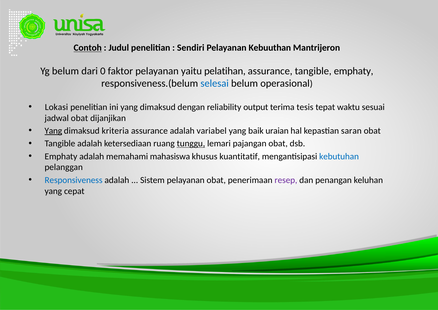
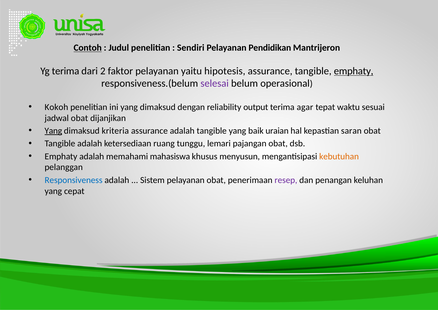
Kebuuthan: Kebuuthan -> Pendidikan
Yg belum: belum -> terima
0: 0 -> 2
pelatihan: pelatihan -> hipotesis
emphaty at (354, 71) underline: none -> present
selesai colour: blue -> purple
Lokasi: Lokasi -> Kokoh
tesis: tesis -> agar
adalah variabel: variabel -> tangible
tunggu underline: present -> none
kuantitatif: kuantitatif -> menyusun
kebutuhan colour: blue -> orange
